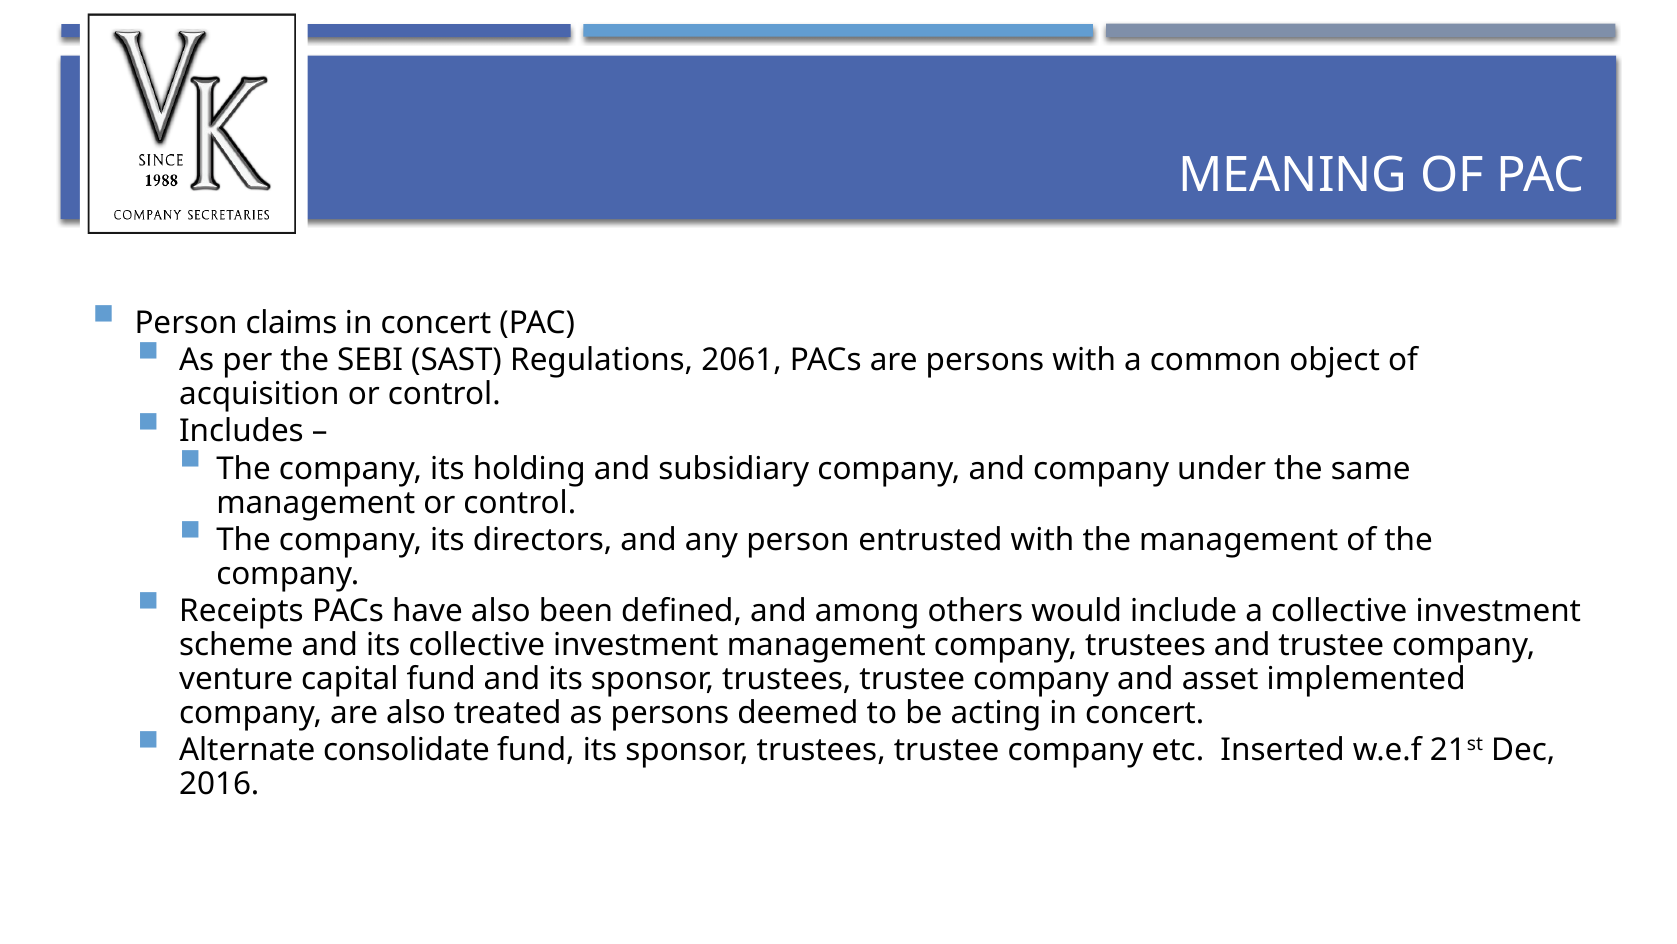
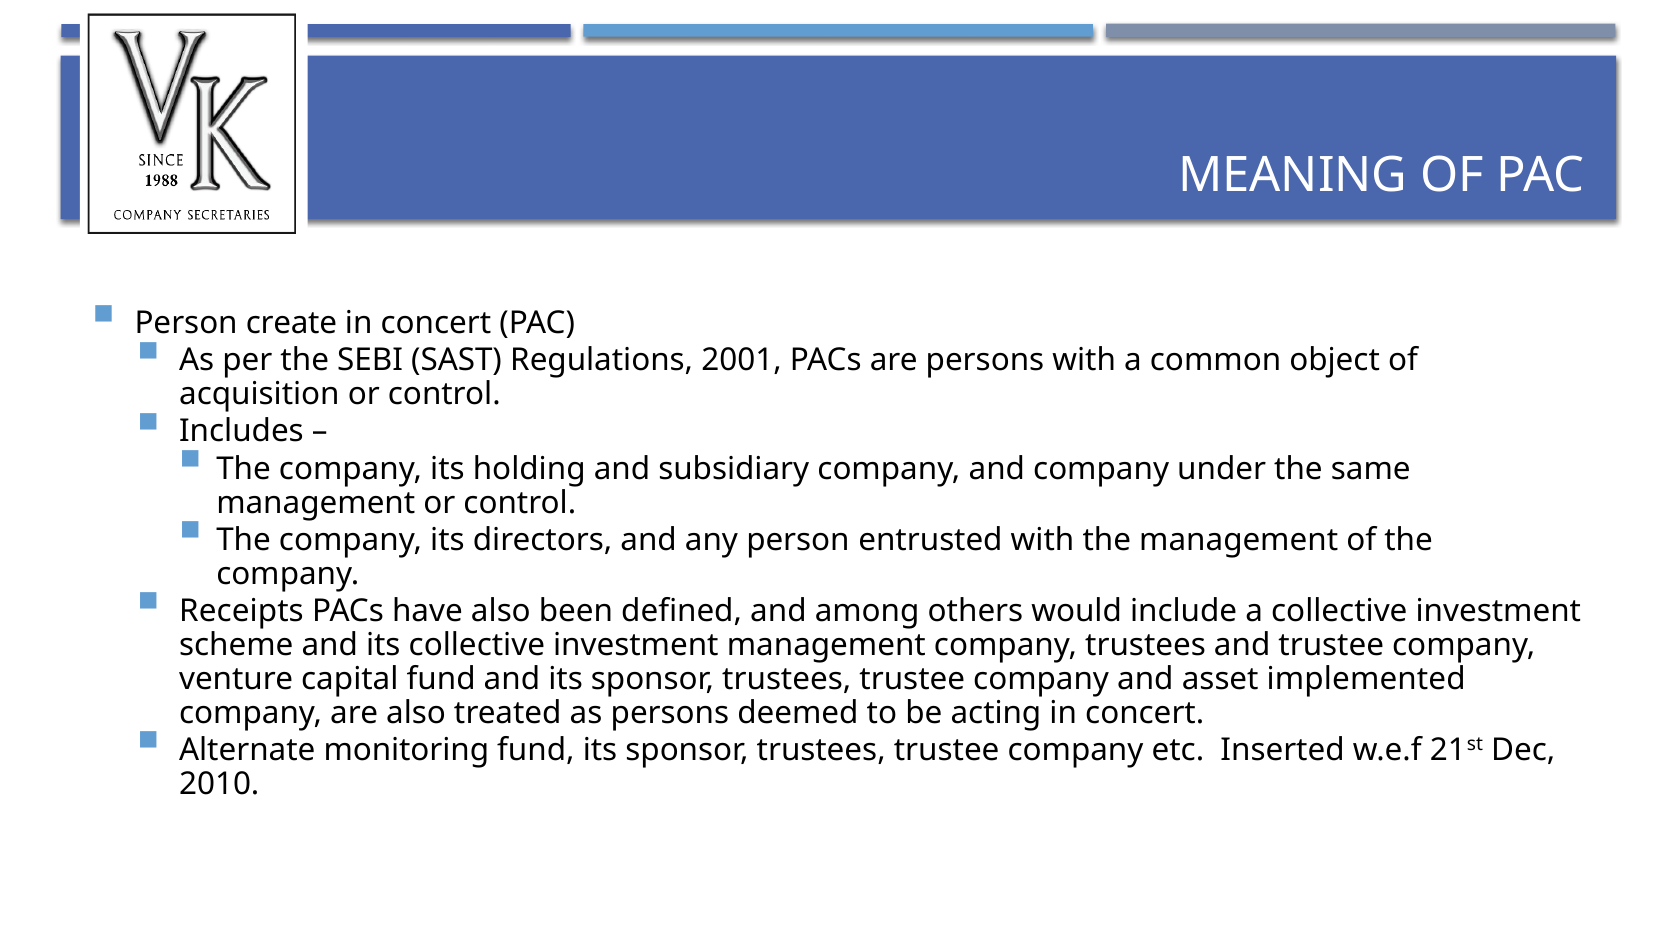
claims: claims -> create
2061: 2061 -> 2001
consolidate: consolidate -> monitoring
2016: 2016 -> 2010
